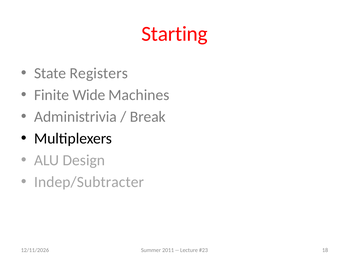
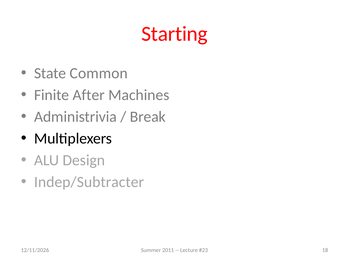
Registers: Registers -> Common
Wide: Wide -> After
